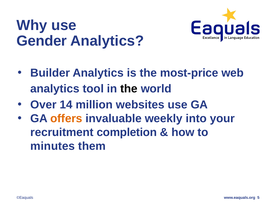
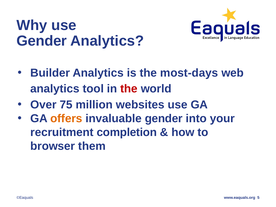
most-price: most-price -> most-days
the at (129, 89) colour: black -> red
14: 14 -> 75
invaluable weekly: weekly -> gender
minutes: minutes -> browser
